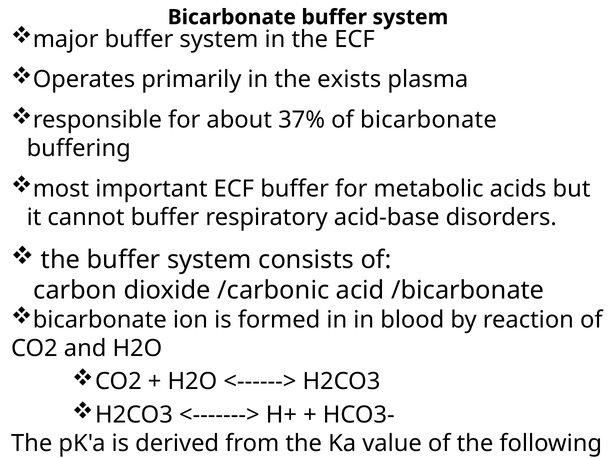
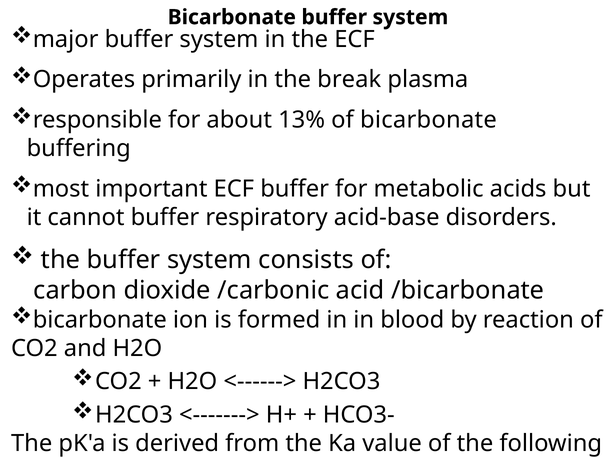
exists: exists -> break
37%: 37% -> 13%
